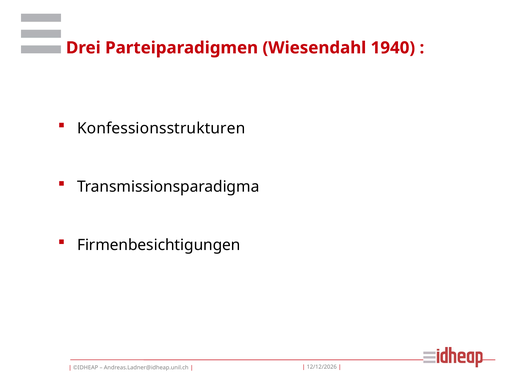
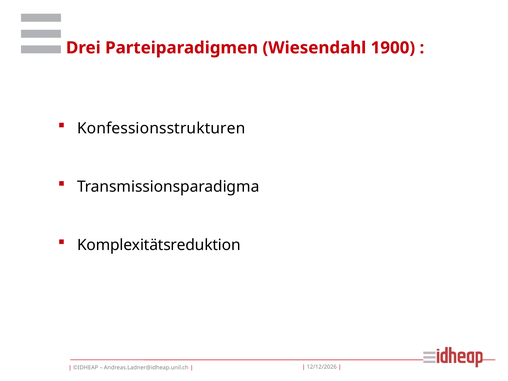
1940: 1940 -> 1900
Firmenbesichtigungen: Firmenbesichtigungen -> Komplexitätsreduktion
